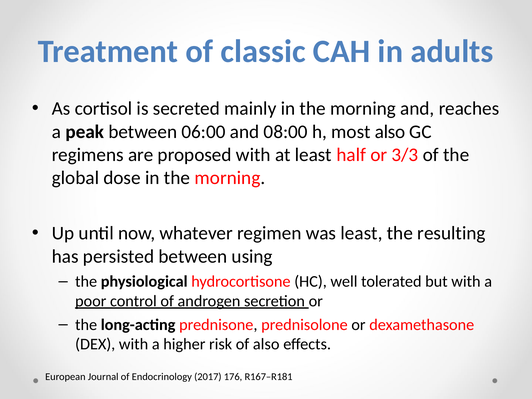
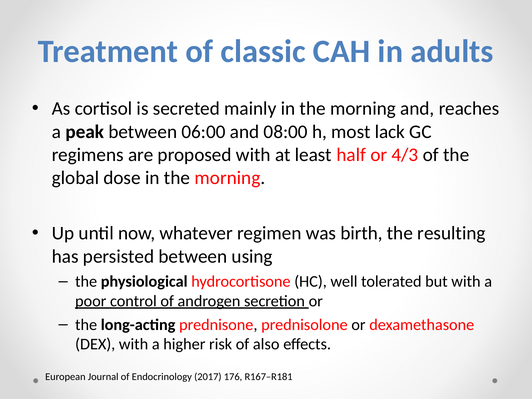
most also: also -> lack
3/3: 3/3 -> 4/3
was least: least -> birth
